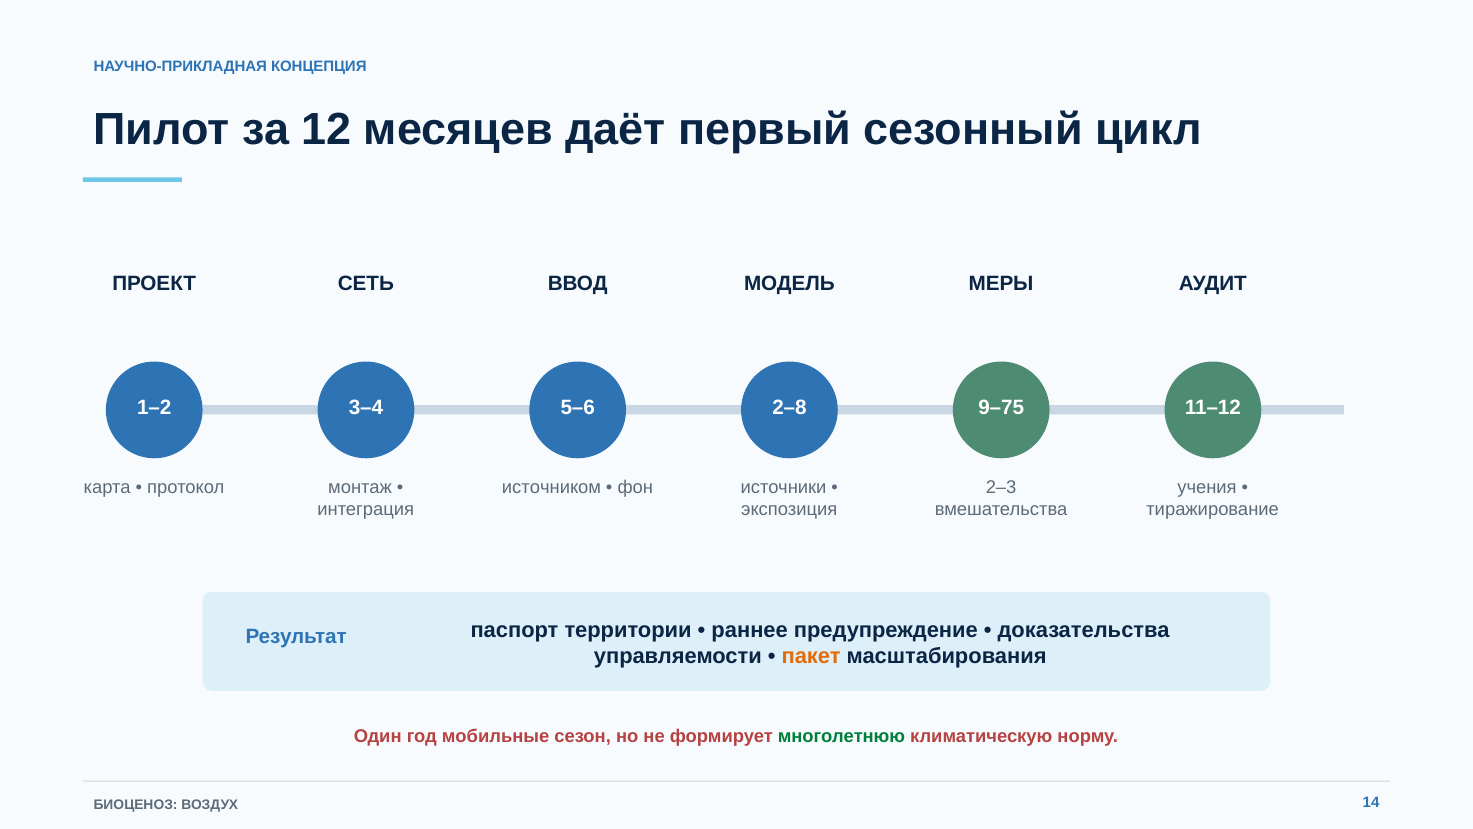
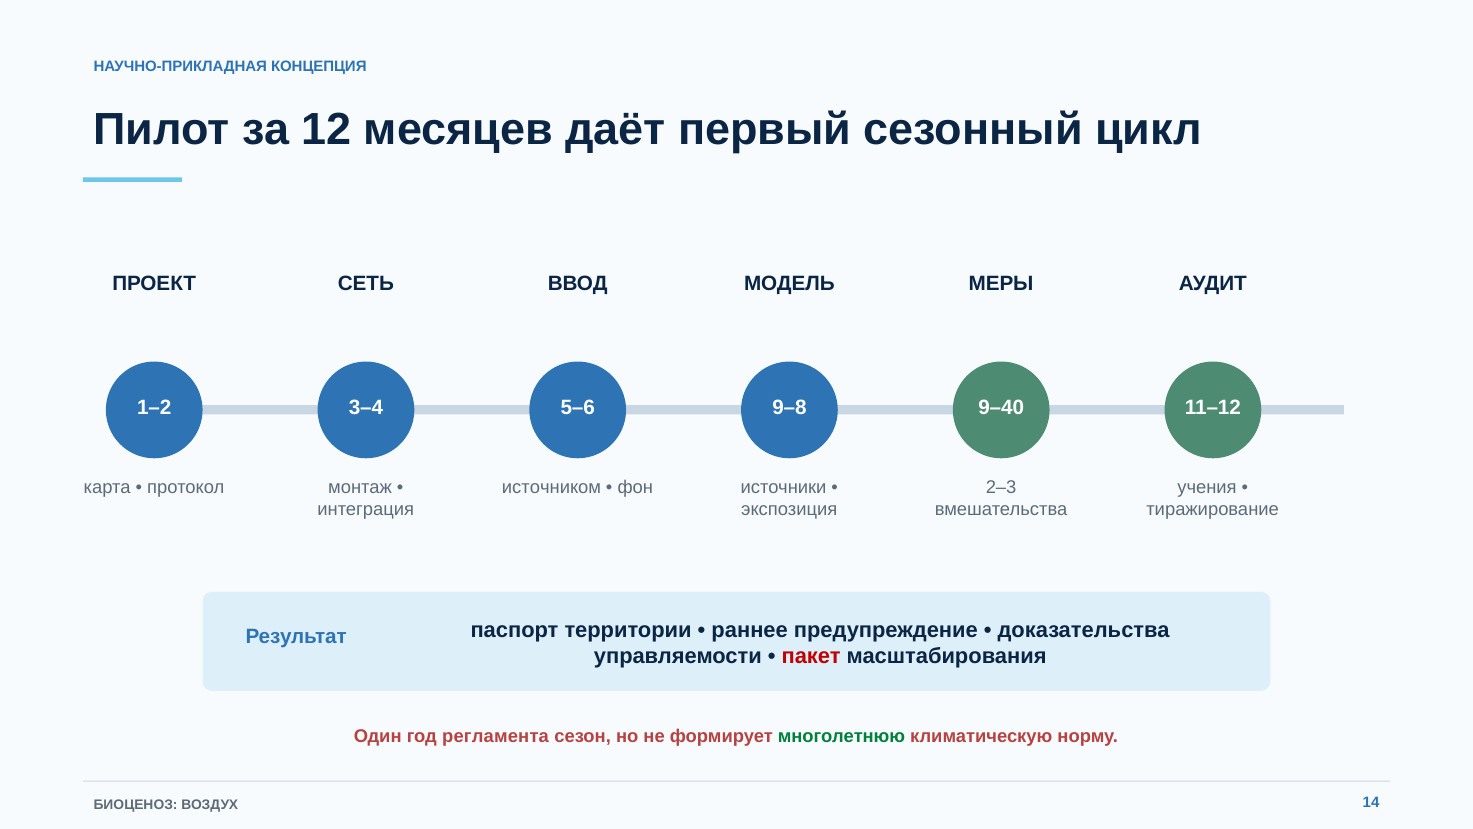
2–8: 2–8 -> 9–8
9–75: 9–75 -> 9–40
пакет colour: orange -> red
мобильные: мобильные -> регламента
